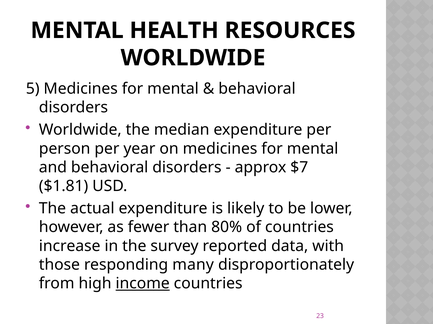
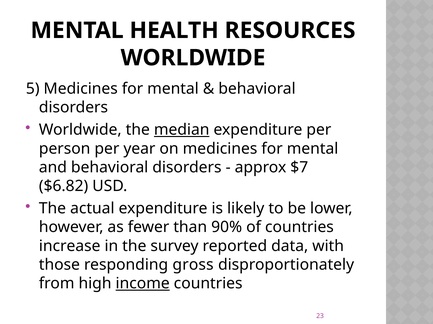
median underline: none -> present
$1.81: $1.81 -> $6.82
80%: 80% -> 90%
many: many -> gross
